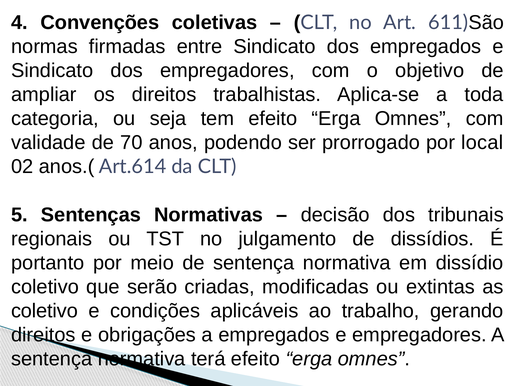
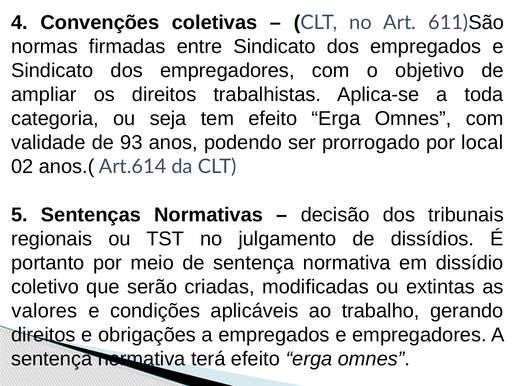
70: 70 -> 93
coletivo at (45, 311): coletivo -> valores
